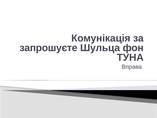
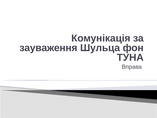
запрошуєте: запрошуєте -> зауваження
